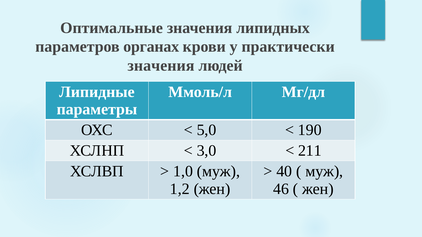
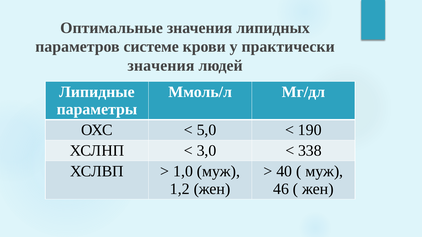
органах: органах -> системе
211: 211 -> 338
